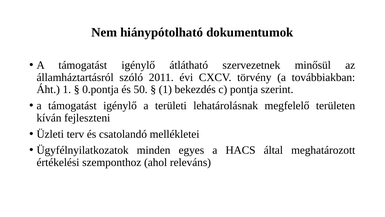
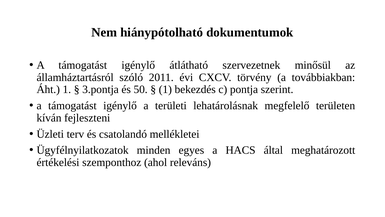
0.pontja: 0.pontja -> 3.pontja
